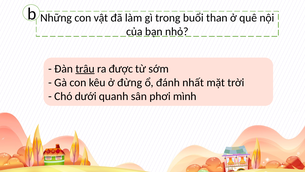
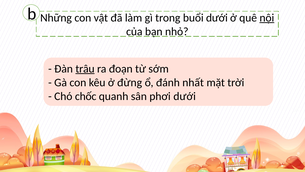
buổi than: than -> dưới
nội underline: none -> present
được: được -> đoạn
dưới: dưới -> chốc
phơi mình: mình -> dưới
